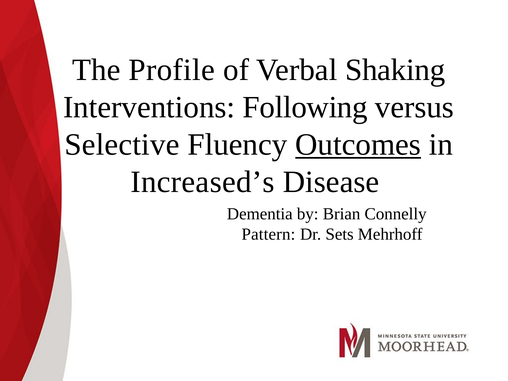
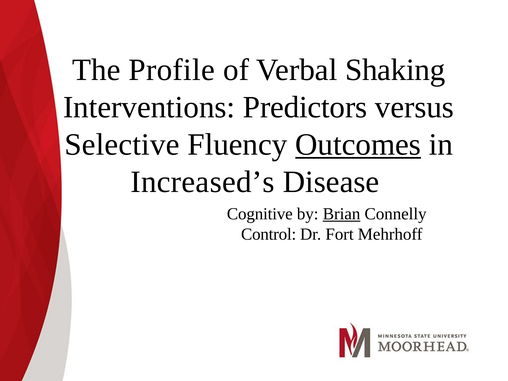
Following: Following -> Predictors
Dementia: Dementia -> Cognitive
Brian underline: none -> present
Pattern: Pattern -> Control
Sets: Sets -> Fort
